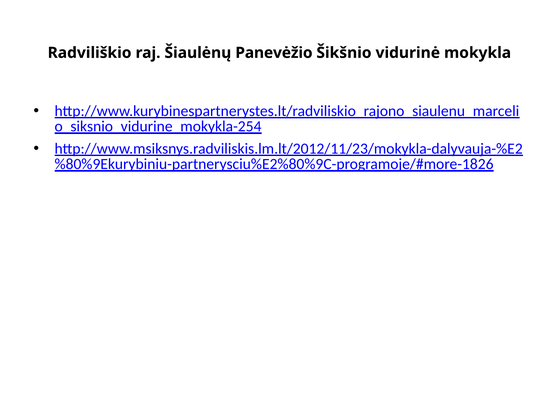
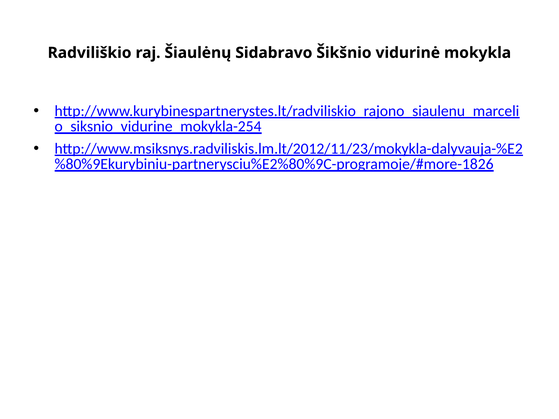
Panevėžio: Panevėžio -> Sidabravo
